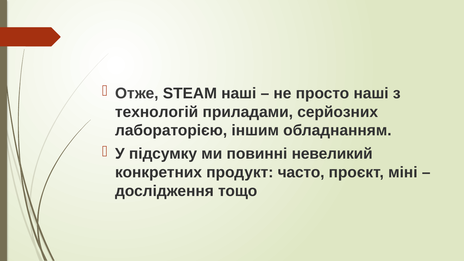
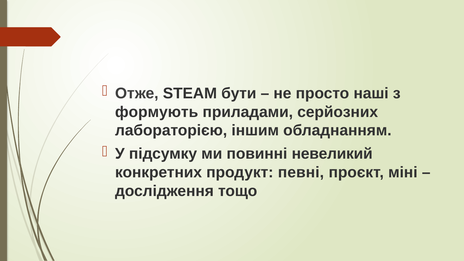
STEAM наші: наші -> бути
технологій: технологій -> формують
часто: часто -> певні
